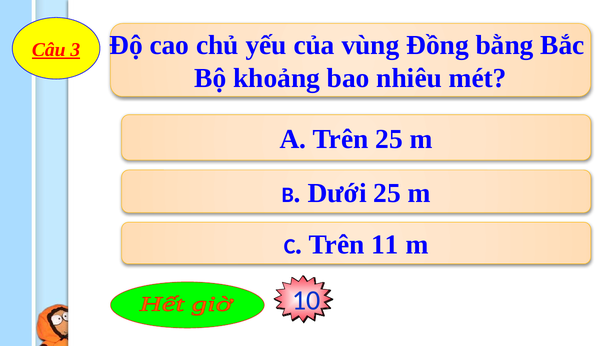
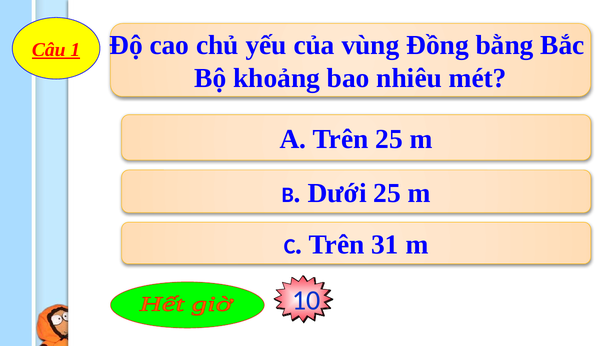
3: 3 -> 1
11: 11 -> 31
